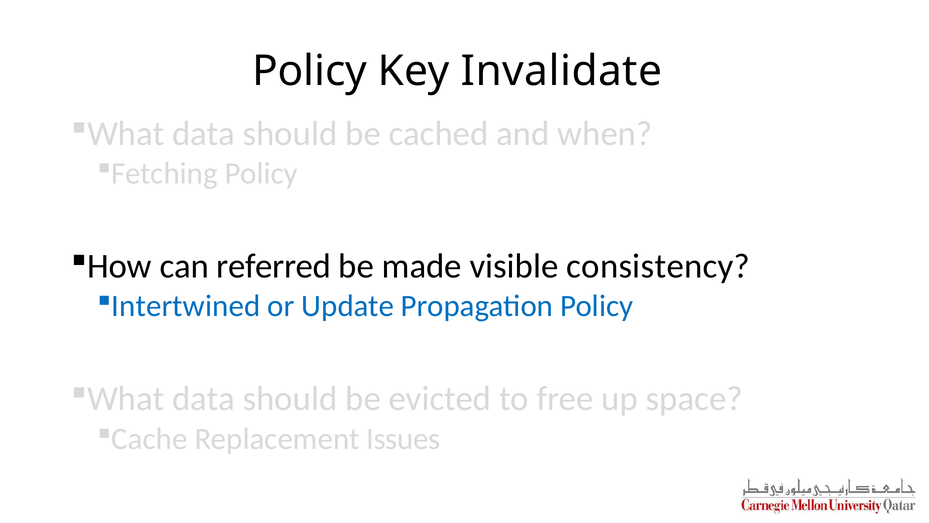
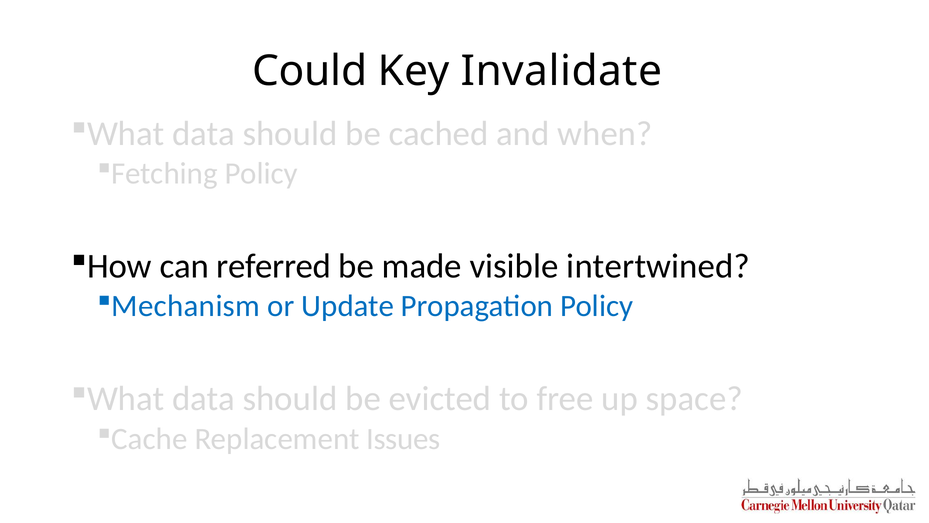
Policy at (310, 71): Policy -> Could
consistency: consistency -> intertwined
Intertwined: Intertwined -> Mechanism
